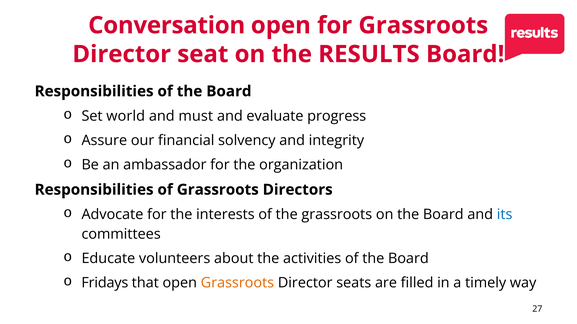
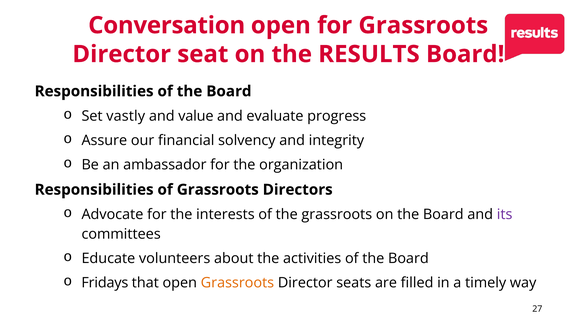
world: world -> vastly
must: must -> value
its colour: blue -> purple
